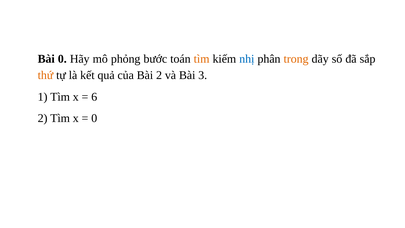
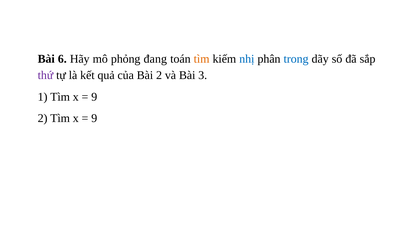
Bài 0: 0 -> 6
bước: bước -> đang
trong colour: orange -> blue
thứ colour: orange -> purple
6 at (94, 97): 6 -> 9
0 at (94, 118): 0 -> 9
